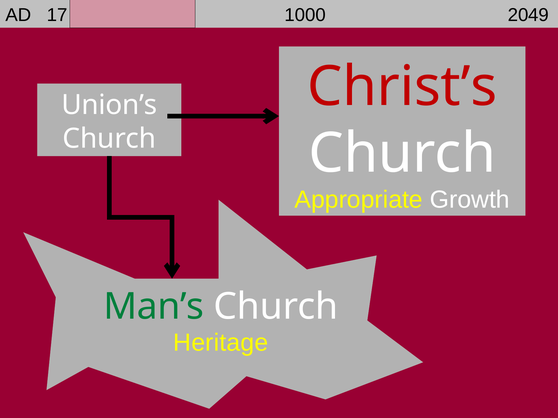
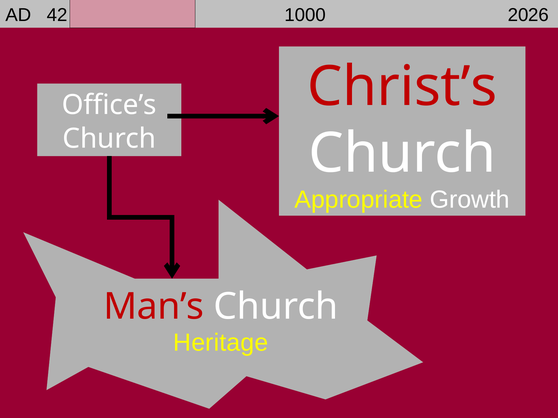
17: 17 -> 42
2049: 2049 -> 2026
Union’s: Union’s -> Office’s
Man’s colour: green -> red
